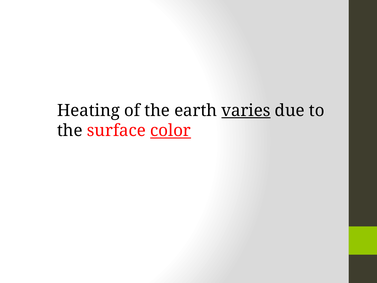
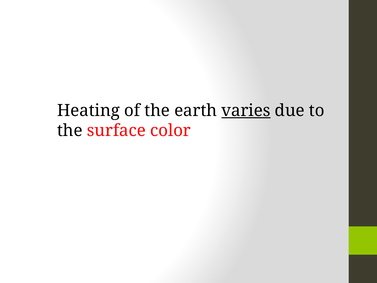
color underline: present -> none
